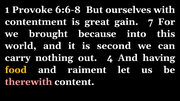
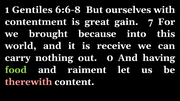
Provoke: Provoke -> Gentiles
second: second -> receive
4: 4 -> 0
food colour: yellow -> light green
